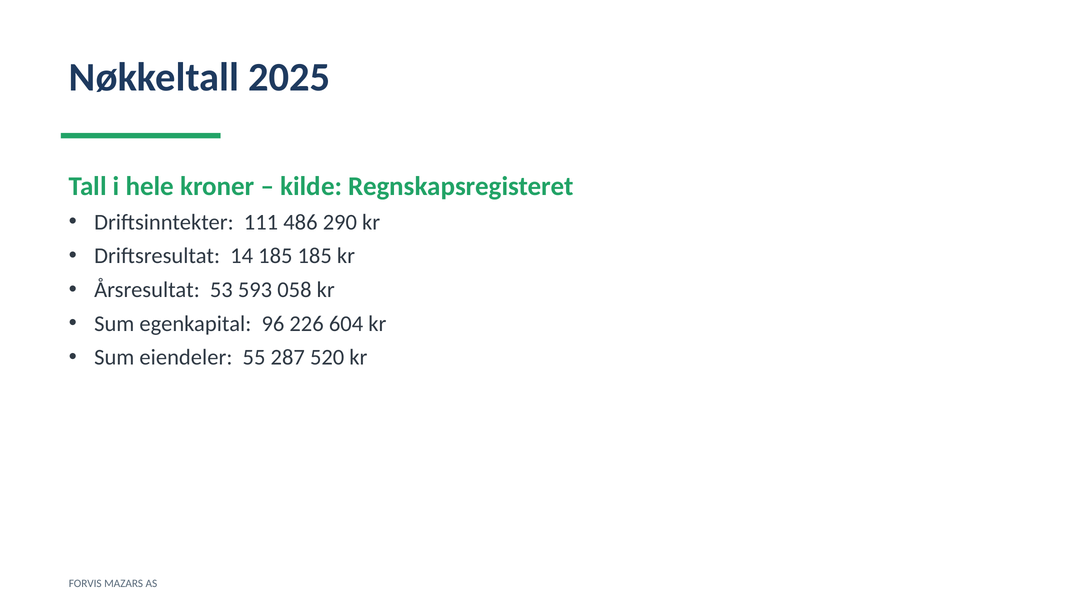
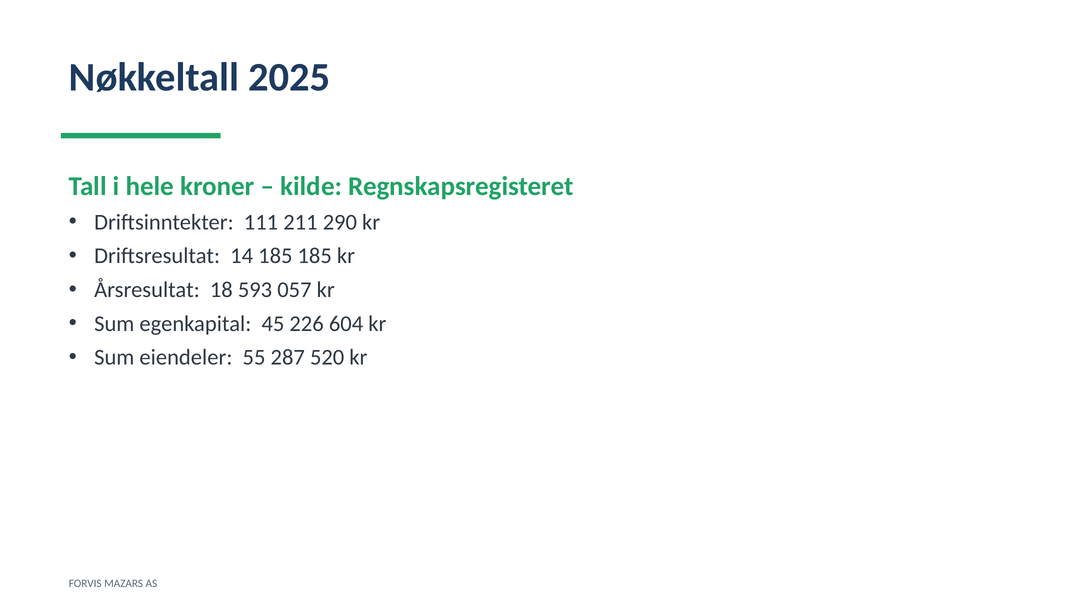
486: 486 -> 211
53: 53 -> 18
058: 058 -> 057
96: 96 -> 45
